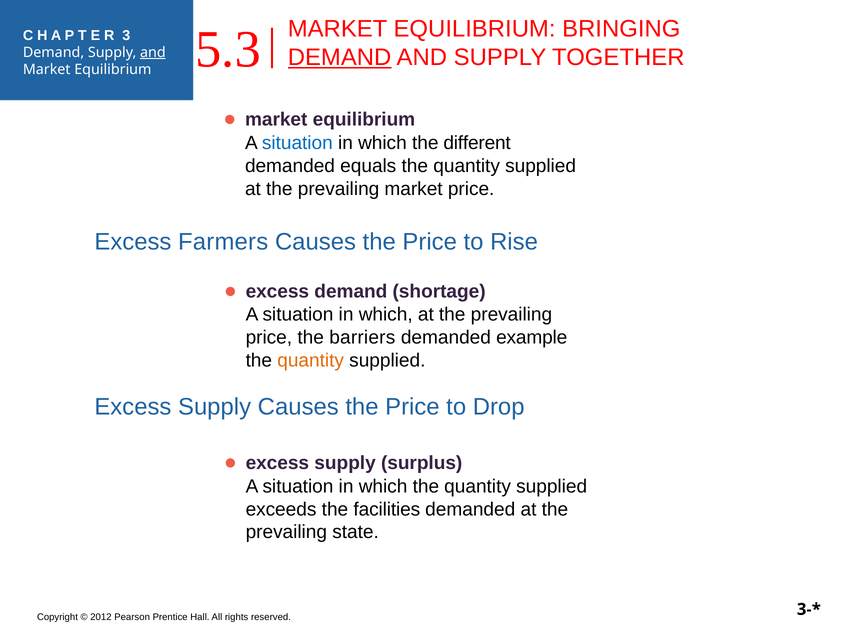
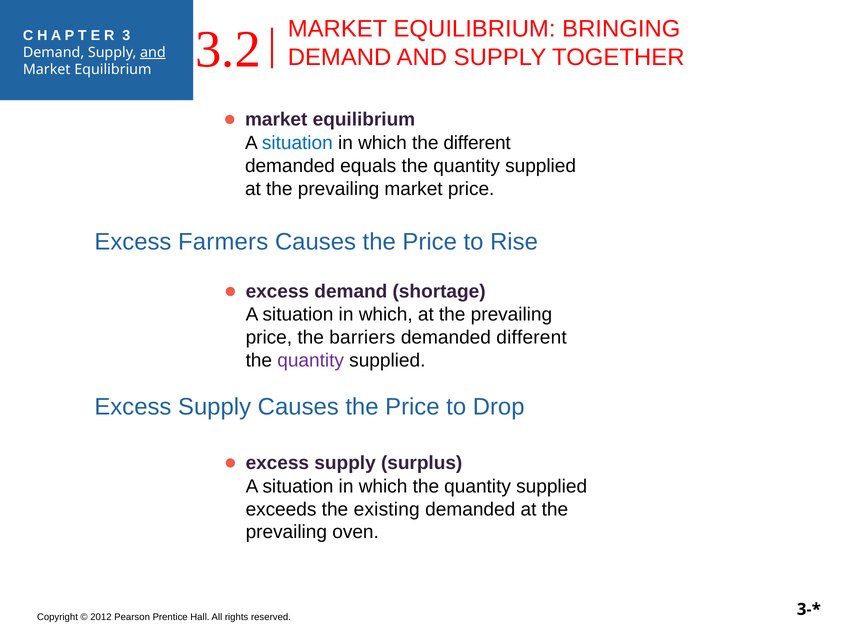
5.3: 5.3 -> 3.2
DEMAND at (340, 57) underline: present -> none
demanded example: example -> different
quantity at (311, 361) colour: orange -> purple
facilities: facilities -> existing
state: state -> oven
